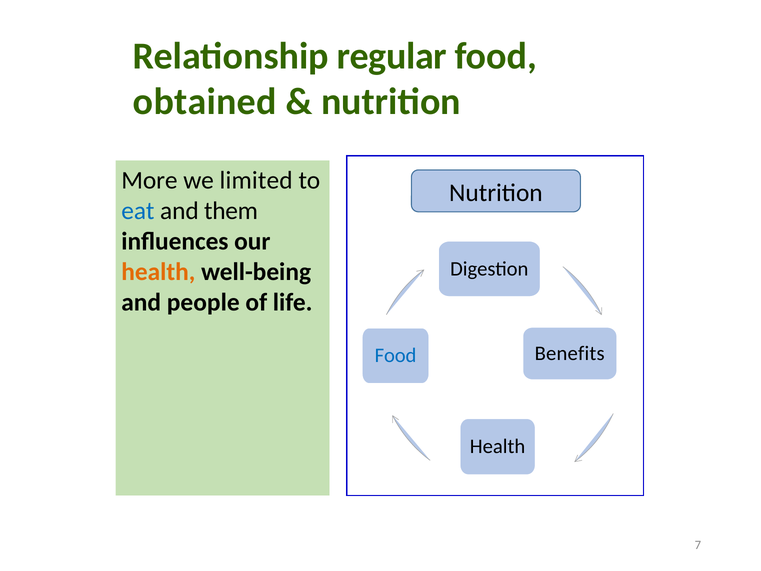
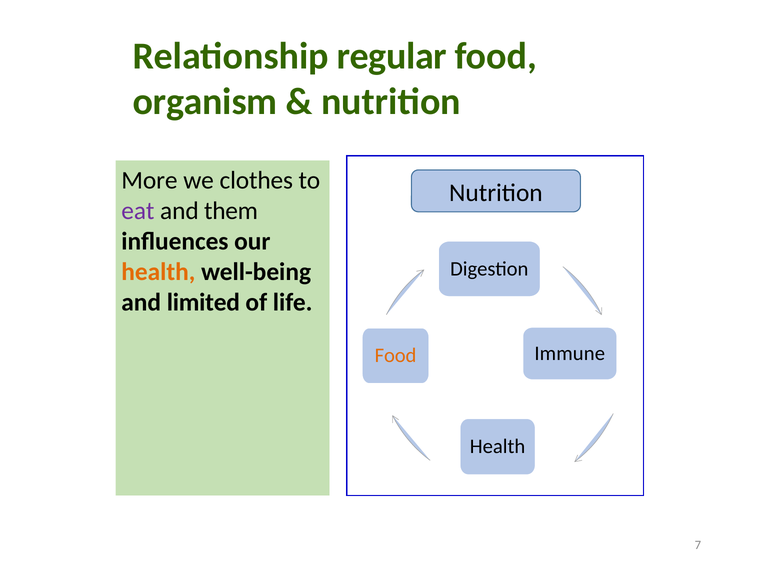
obtained: obtained -> organism
limited: limited -> clothes
eat colour: blue -> purple
people: people -> limited
Benefits: Benefits -> Immune
Food at (396, 355) colour: blue -> orange
